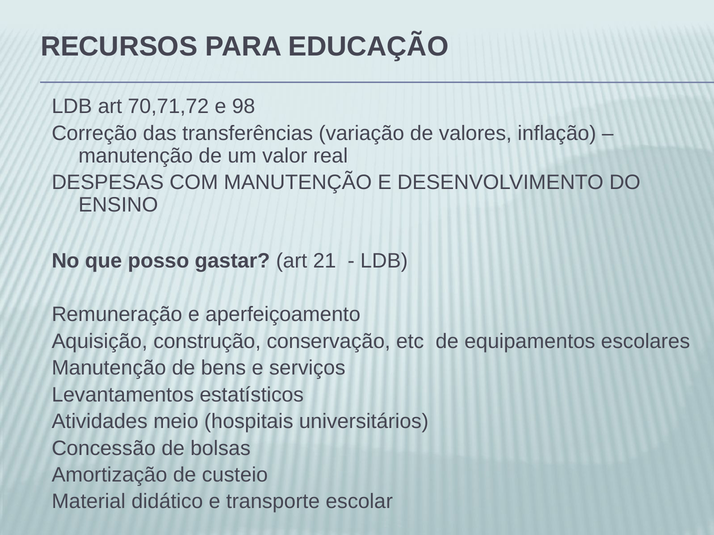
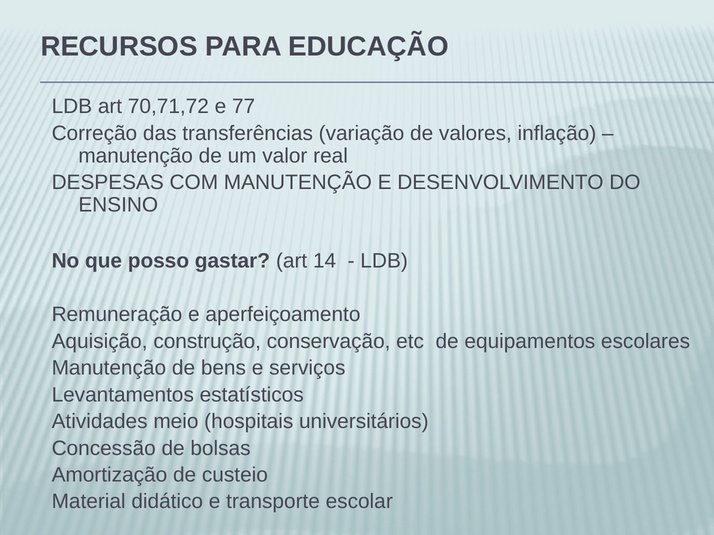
98: 98 -> 77
21: 21 -> 14
